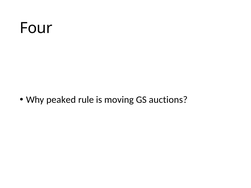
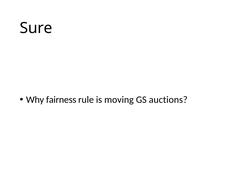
Four: Four -> Sure
peaked: peaked -> fairness
